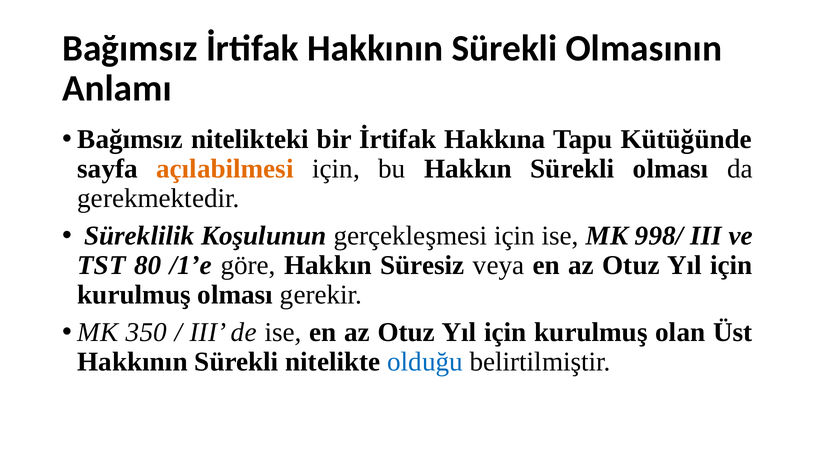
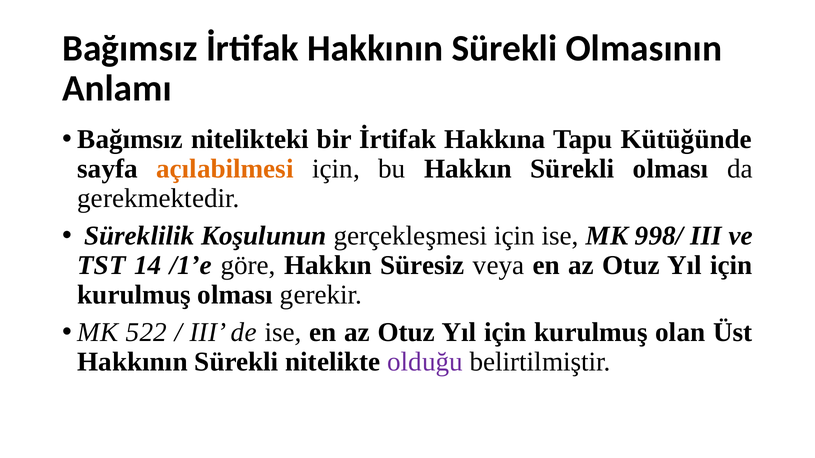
80: 80 -> 14
350: 350 -> 522
olduğu colour: blue -> purple
